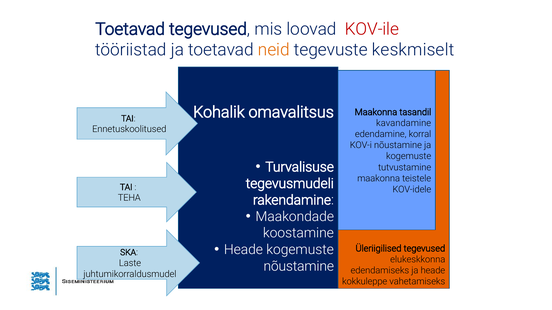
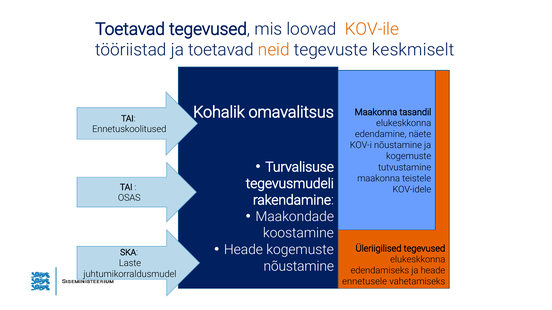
KOV-ile colour: red -> orange
kavandamine at (404, 123): kavandamine -> elukeskkonna
korral: korral -> näete
TEHA: TEHA -> OSAS
kokkuleppe: kokkuleppe -> ennetusele
